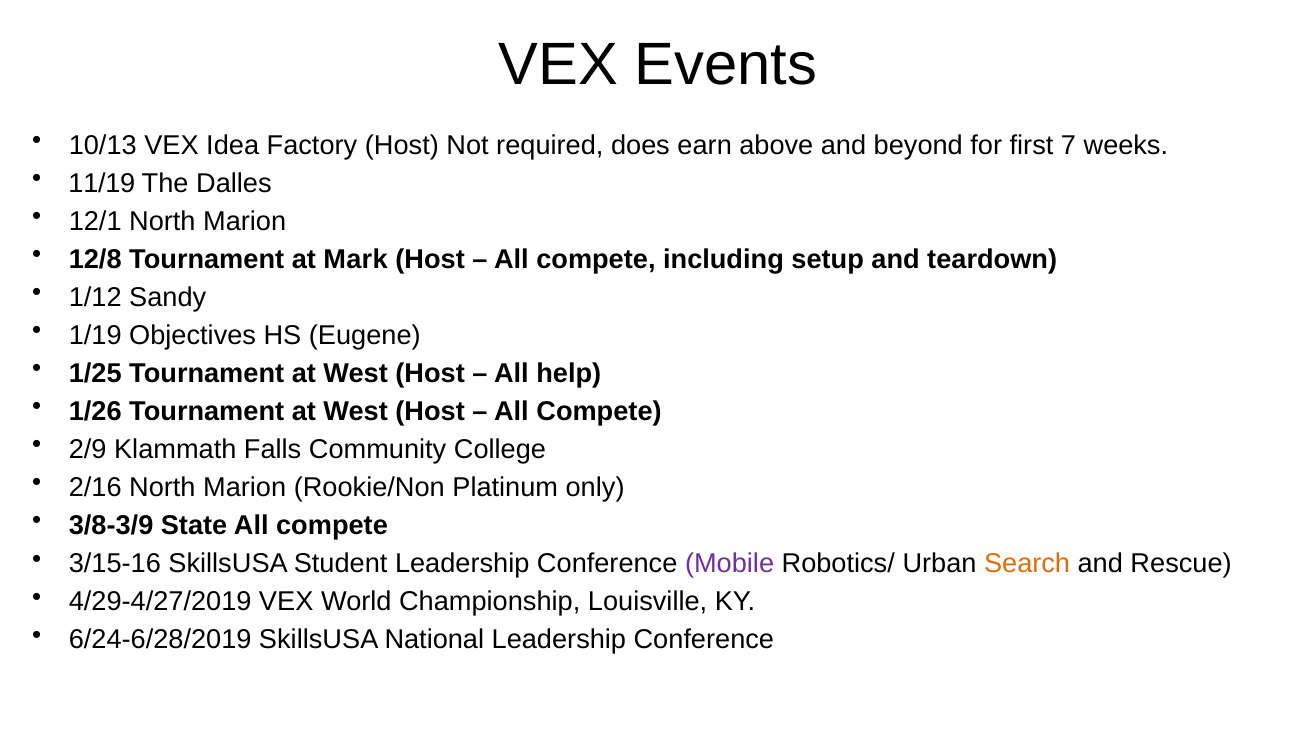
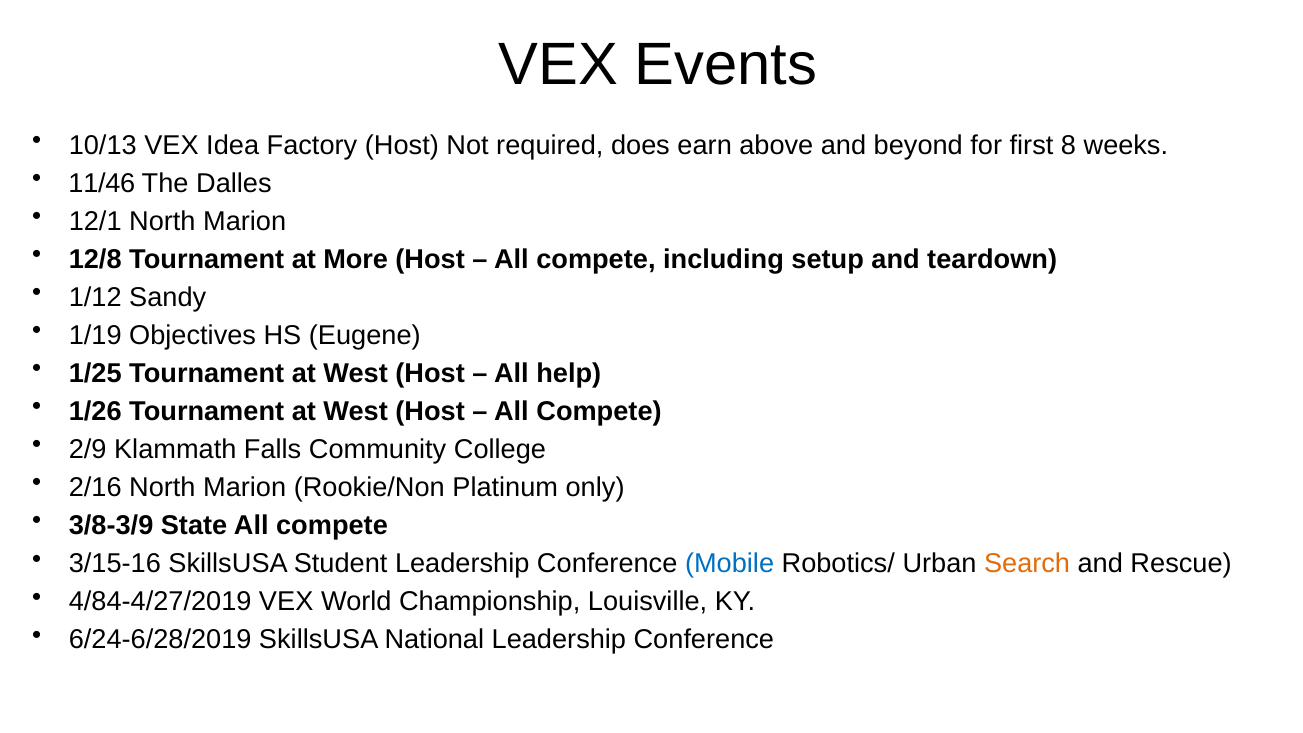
7: 7 -> 8
11/19: 11/19 -> 11/46
Mark: Mark -> More
Mobile colour: purple -> blue
4/29-4/27/2019: 4/29-4/27/2019 -> 4/84-4/27/2019
